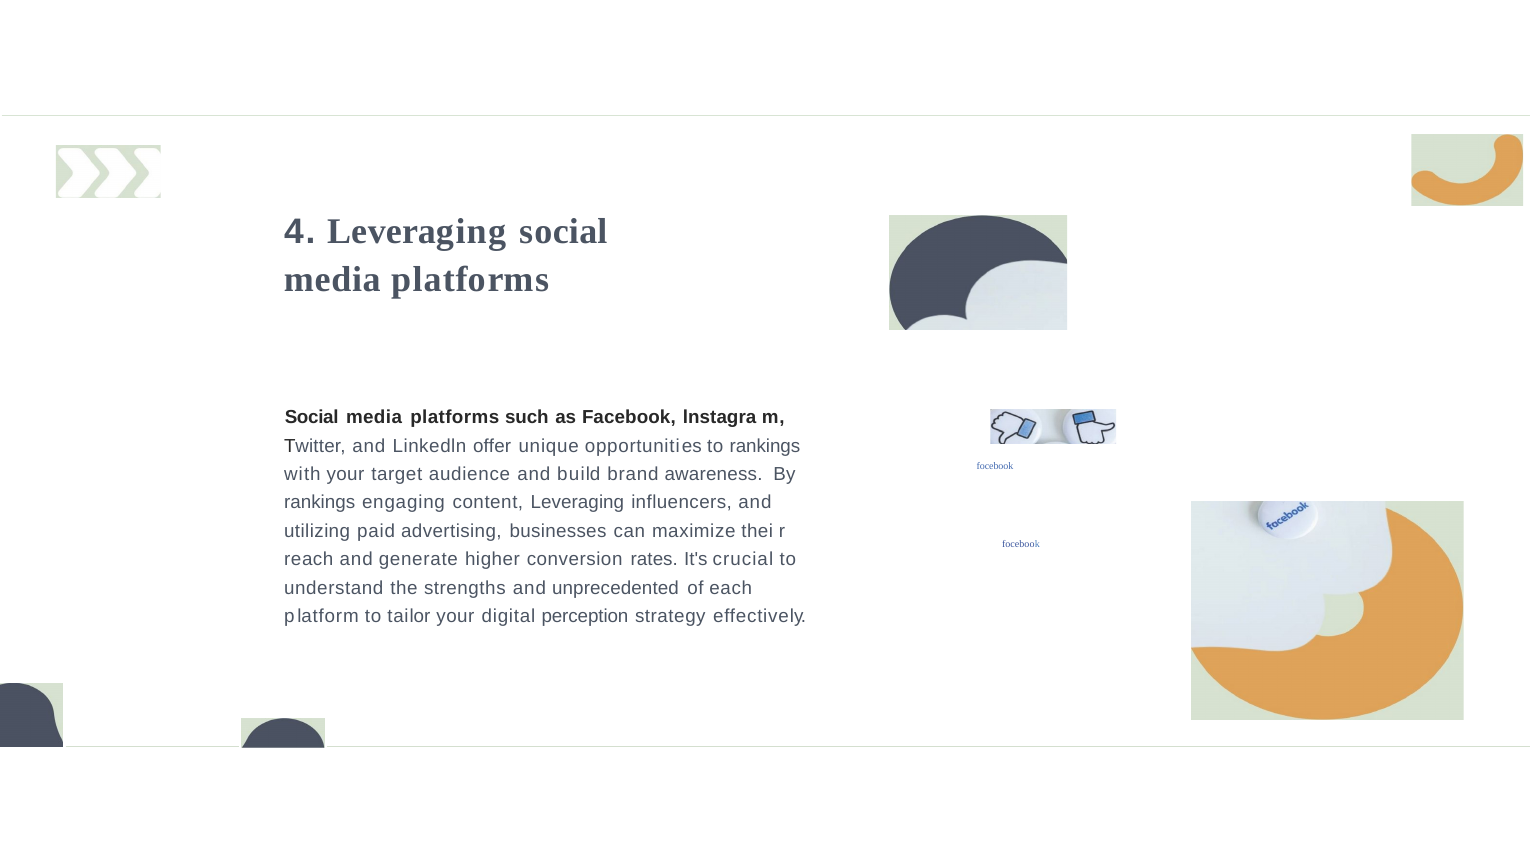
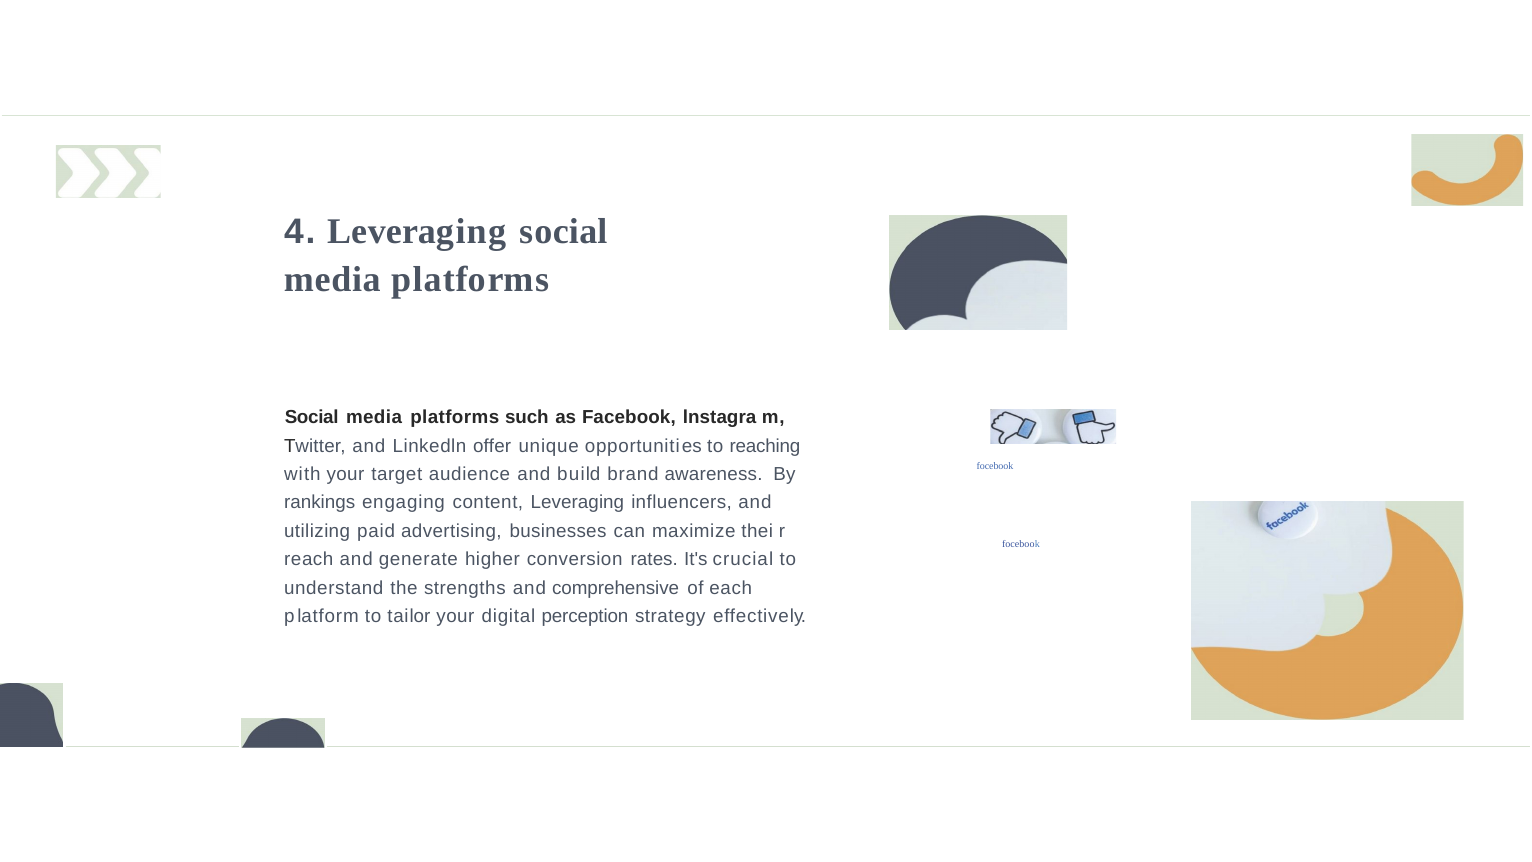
to rankings: rankings -> reaching
unprecedented: unprecedented -> comprehensive
